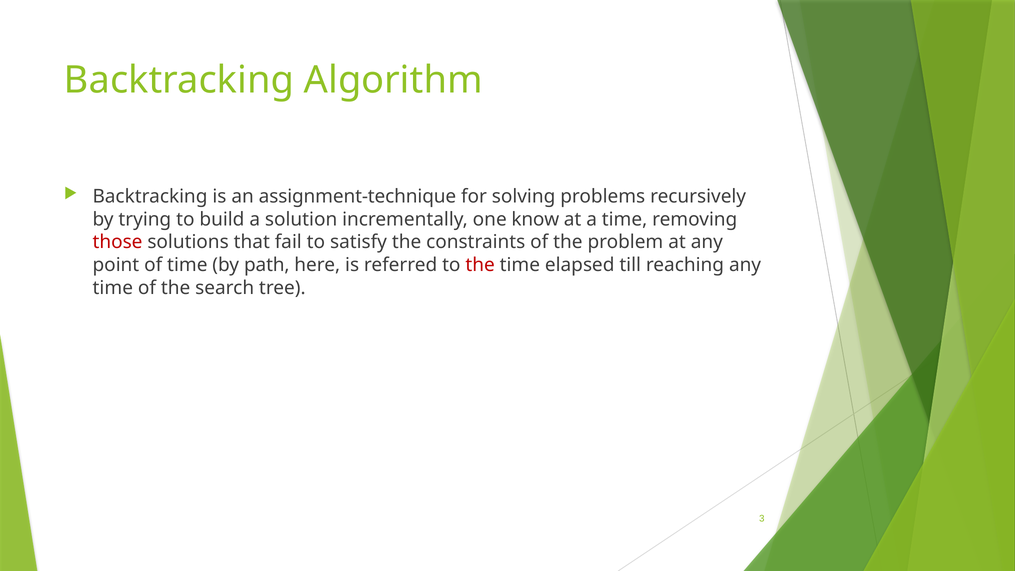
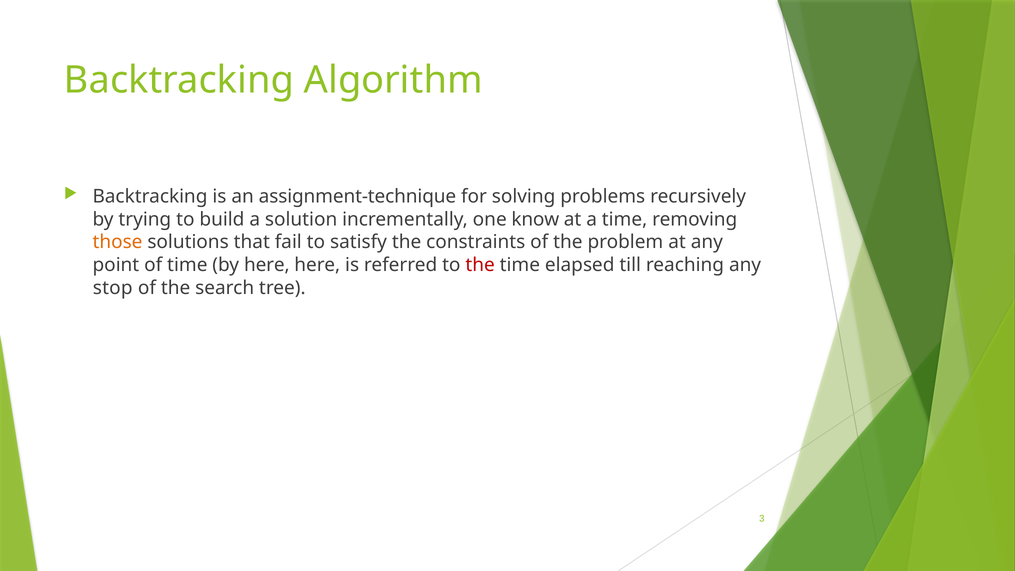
those colour: red -> orange
by path: path -> here
time at (113, 288): time -> stop
